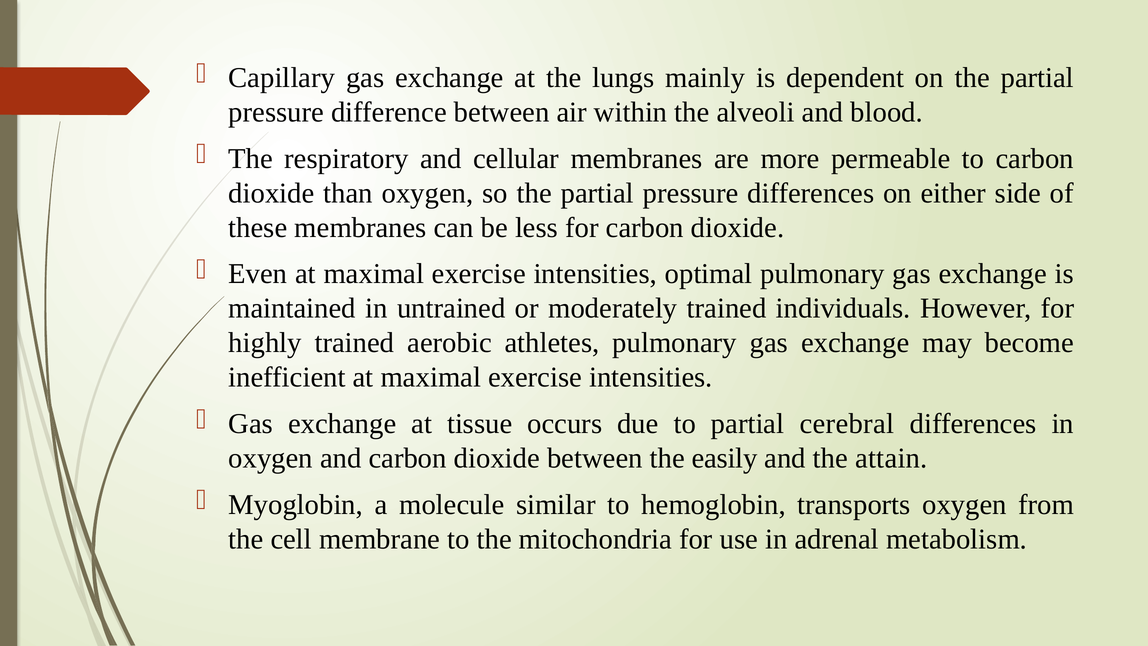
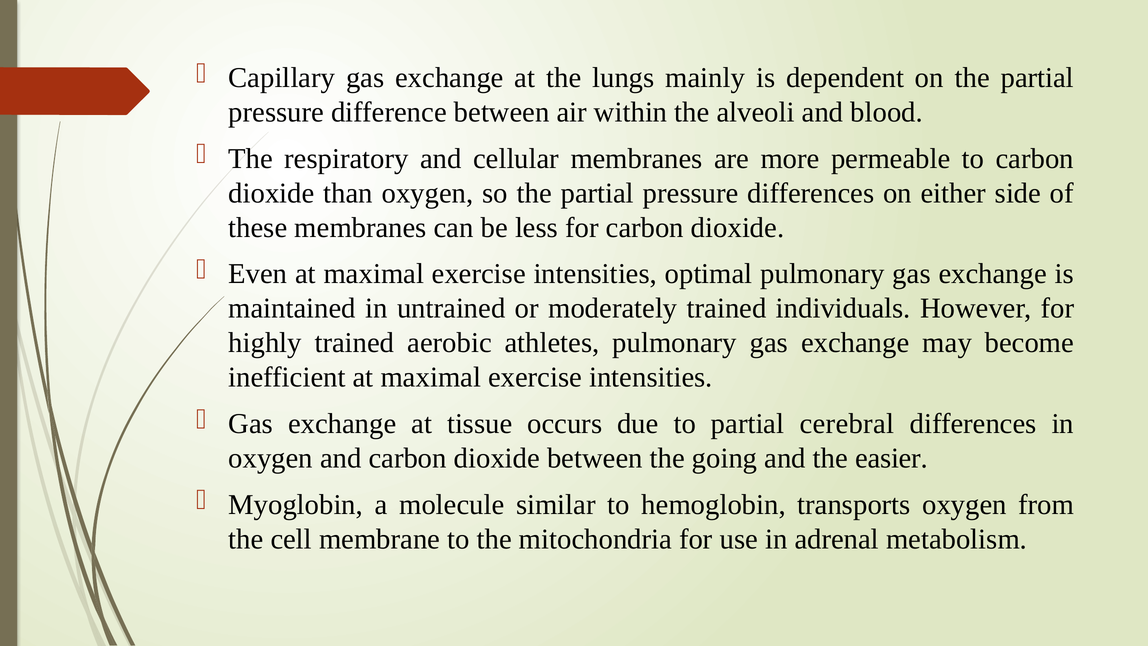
easily: easily -> going
attain: attain -> easier
